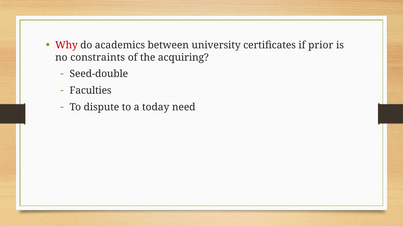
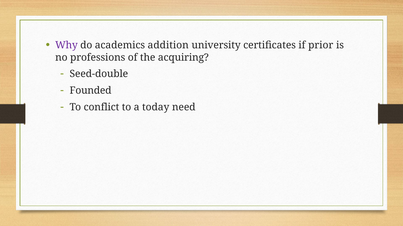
Why colour: red -> purple
between: between -> addition
constraints: constraints -> professions
Faculties: Faculties -> Founded
dispute: dispute -> conflict
